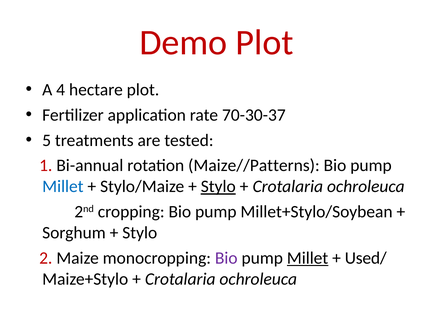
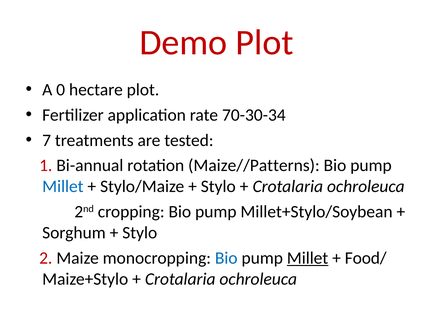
4: 4 -> 0
70-30-37: 70-30-37 -> 70-30-34
5: 5 -> 7
Stylo at (218, 186) underline: present -> none
Bio at (226, 258) colour: purple -> blue
Used/: Used/ -> Food/
